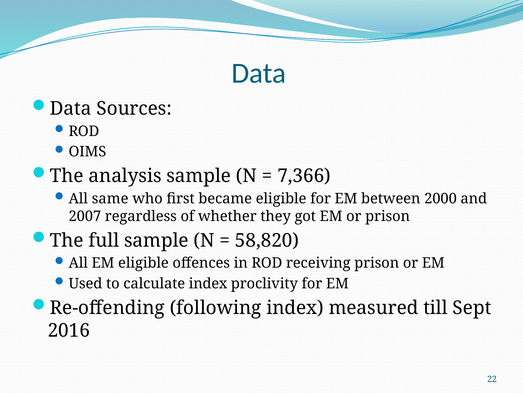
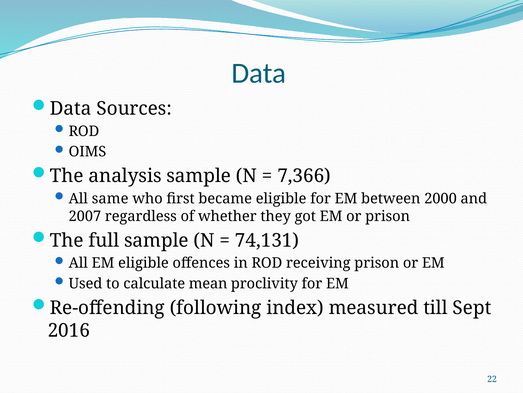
58,820: 58,820 -> 74,131
calculate index: index -> mean
